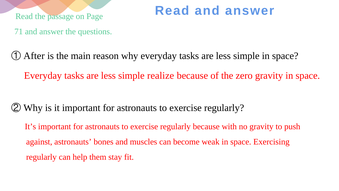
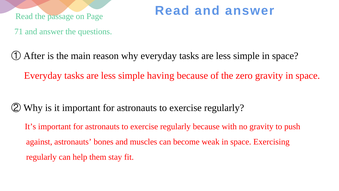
realize: realize -> having
